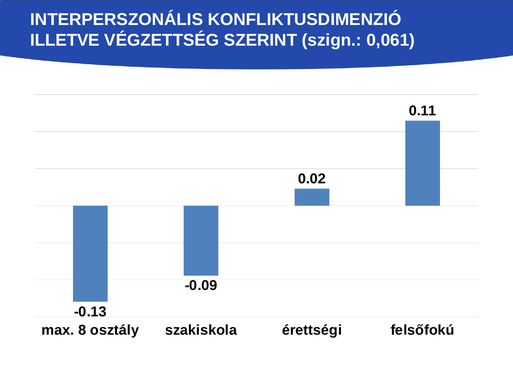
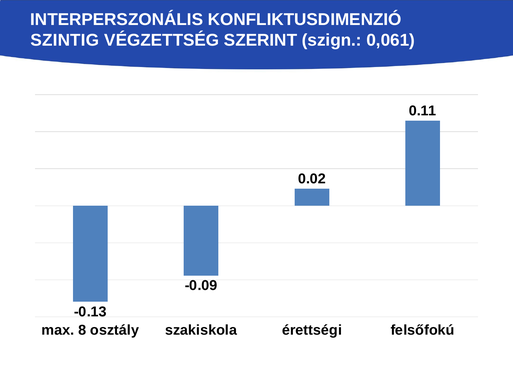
ILLETVE: ILLETVE -> SZINTIG
